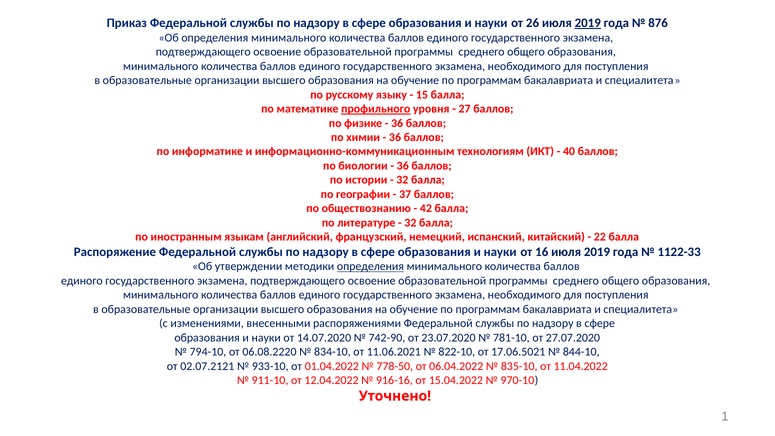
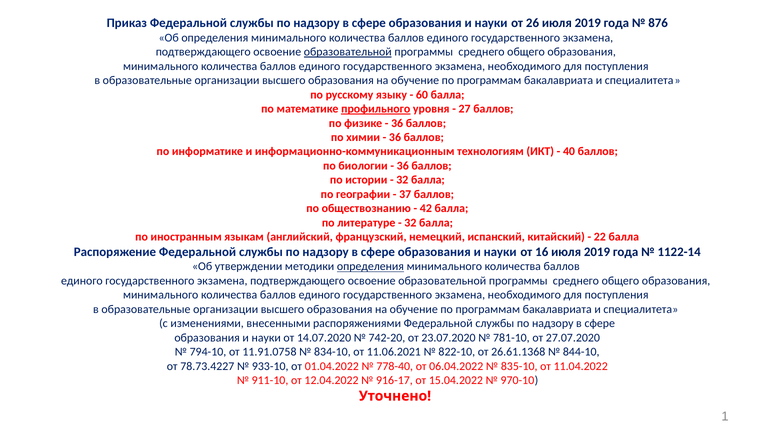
2019 at (588, 23) underline: present -> none
образовательной at (348, 52) underline: none -> present
15: 15 -> 60
1122-33: 1122-33 -> 1122-14
742-90: 742-90 -> 742-20
06.08.2220: 06.08.2220 -> 11.91.0758
17.06.5021: 17.06.5021 -> 26.61.1368
02.07.2121: 02.07.2121 -> 78.73.4227
778-50: 778-50 -> 778-40
916-16: 916-16 -> 916-17
